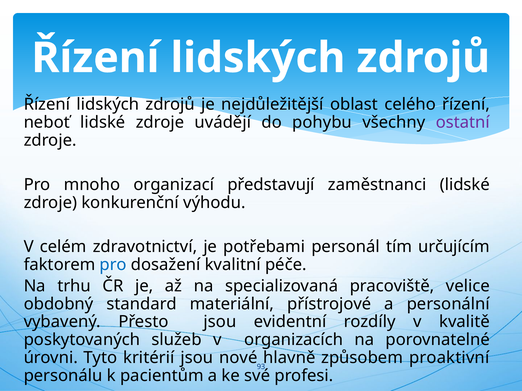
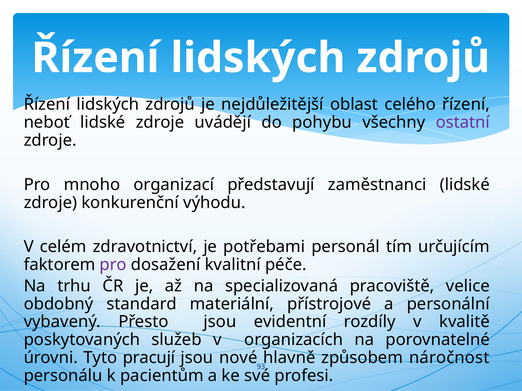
pro at (113, 265) colour: blue -> purple
kritérií: kritérií -> pracují
proaktivní: proaktivní -> náročnost
